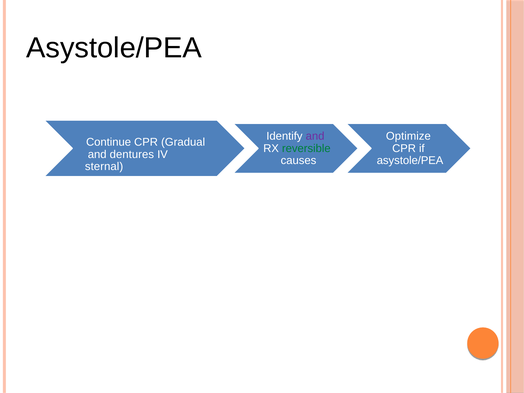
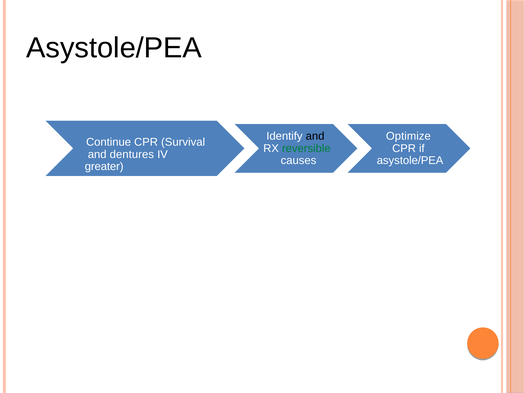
and at (315, 136) colour: purple -> black
Gradual: Gradual -> Survival
sternal: sternal -> greater
